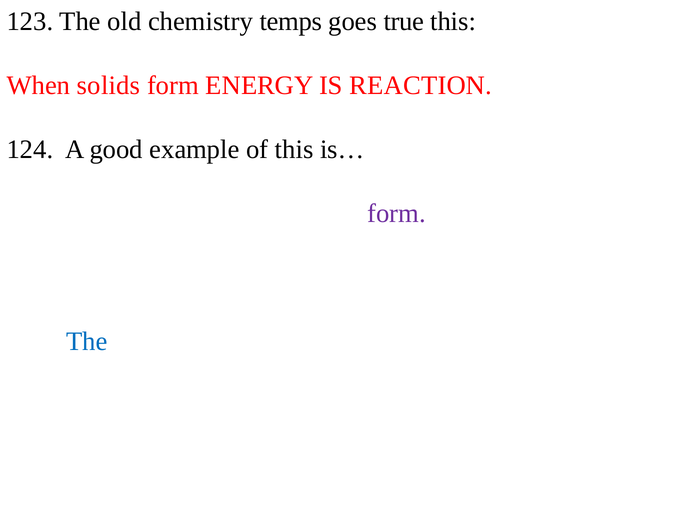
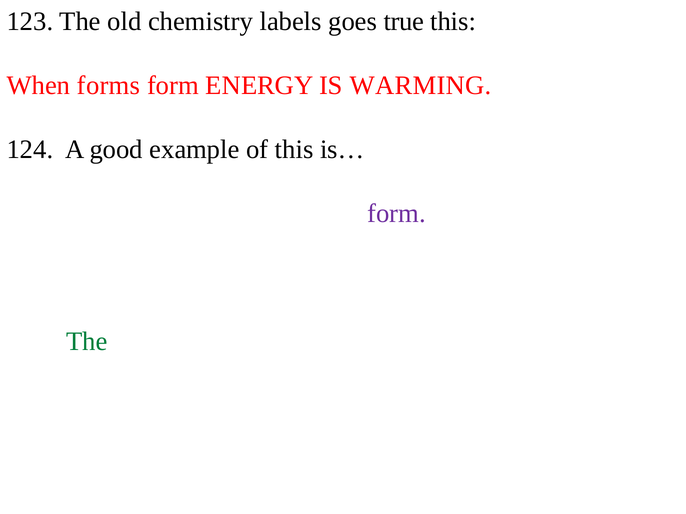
temps: temps -> labels
When solids: solids -> forms
REACTION: REACTION -> WARMING
The at (87, 342) colour: blue -> green
